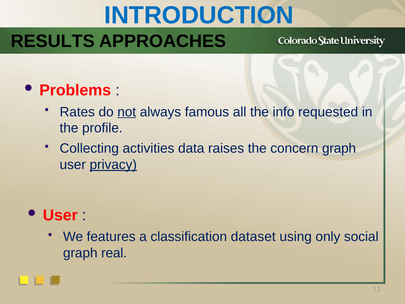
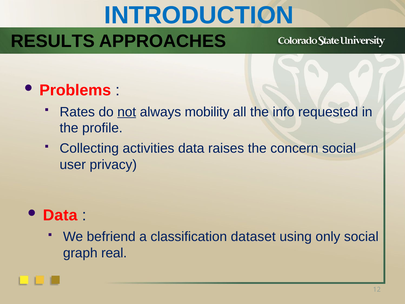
famous: famous -> mobility
concern graph: graph -> social
privacy underline: present -> none
User at (60, 215): User -> Data
features: features -> befriend
